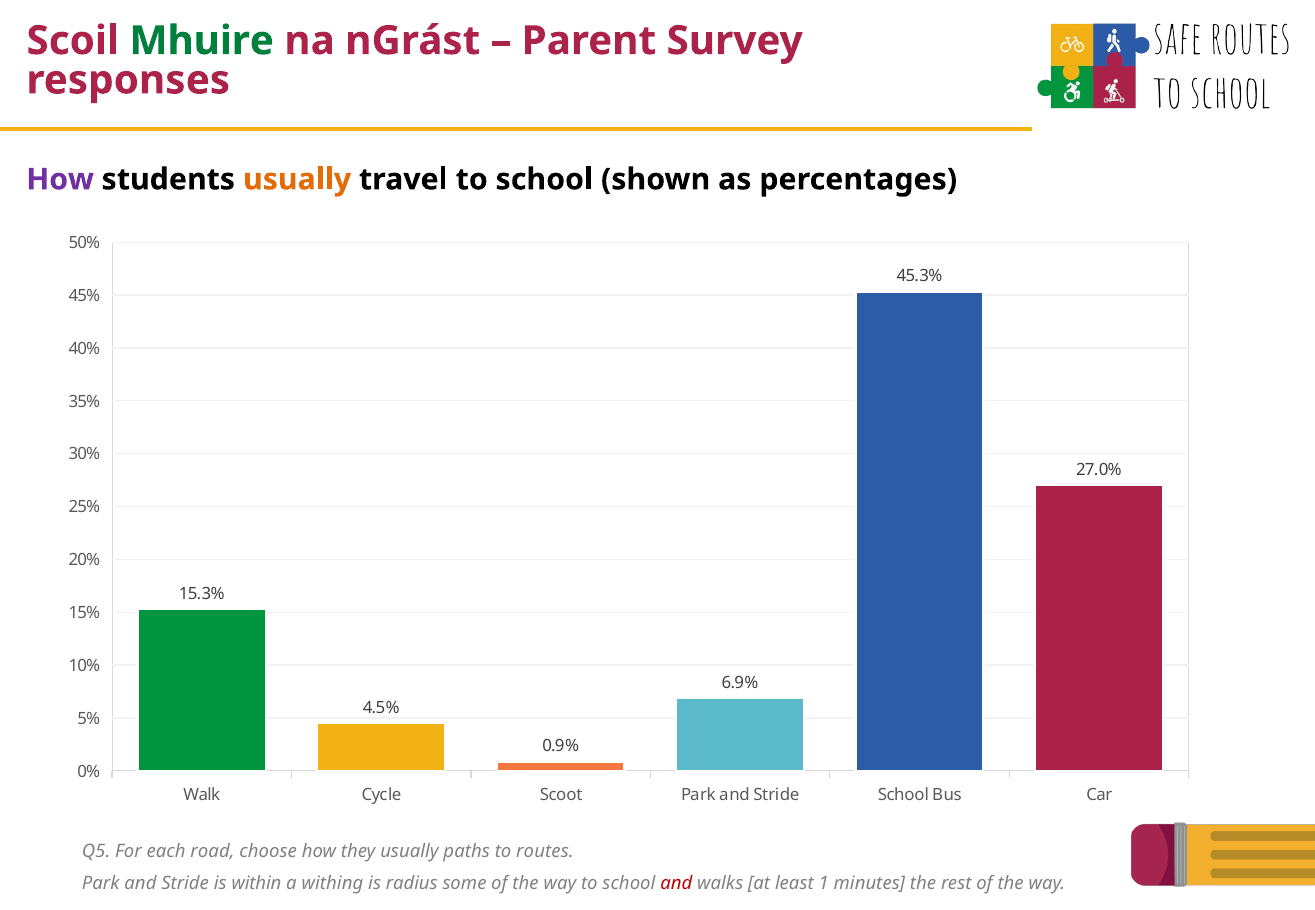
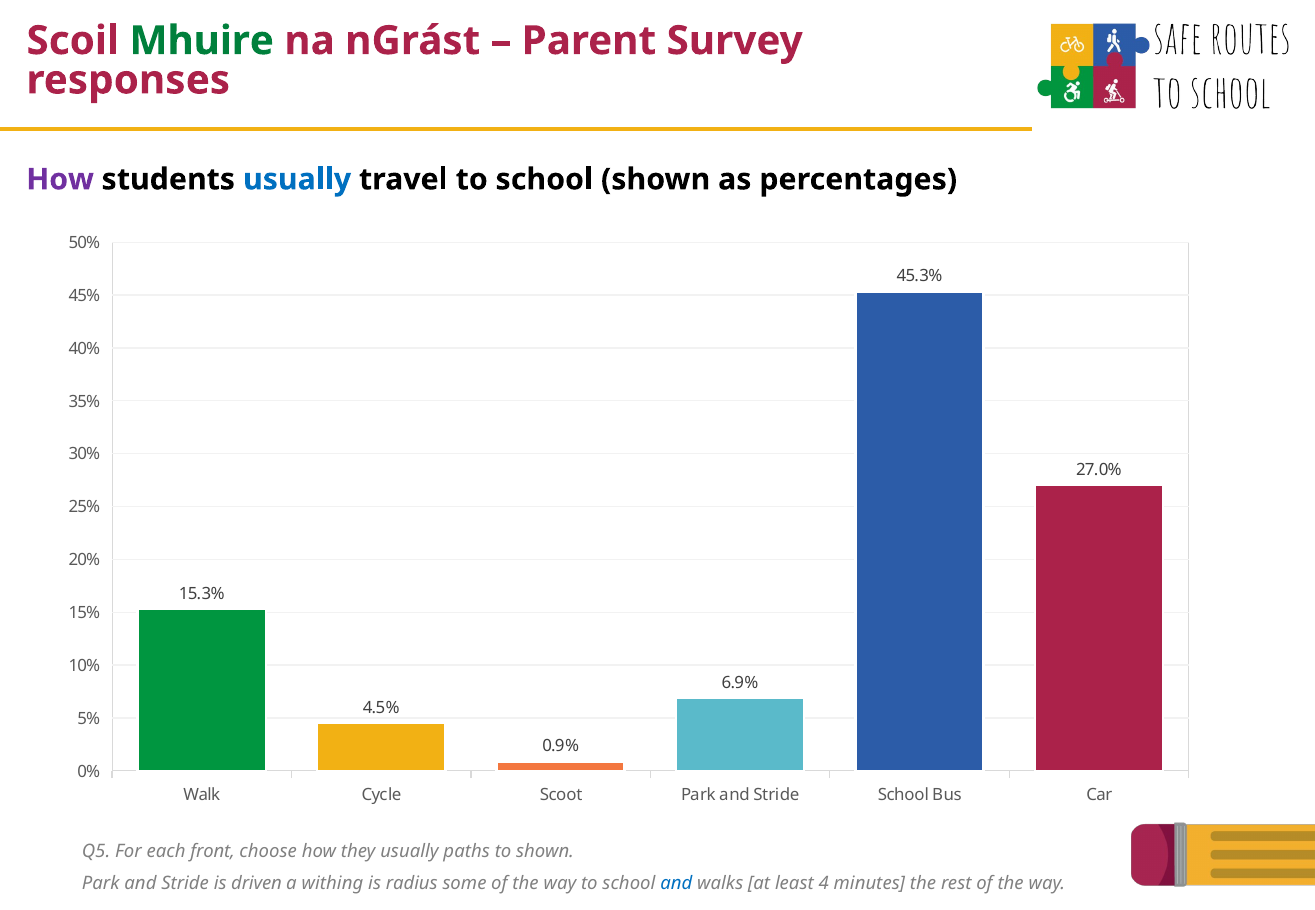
usually at (297, 180) colour: orange -> blue
road: road -> front
to routes: routes -> shown
within: within -> driven
and at (676, 884) colour: red -> blue
1: 1 -> 4
